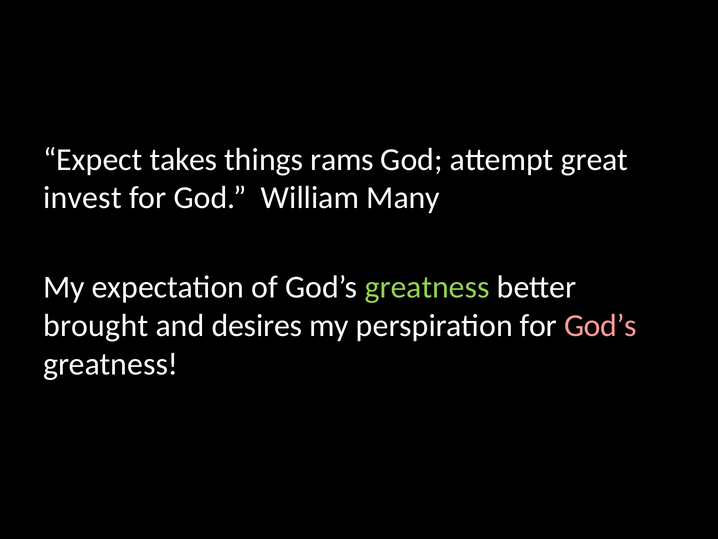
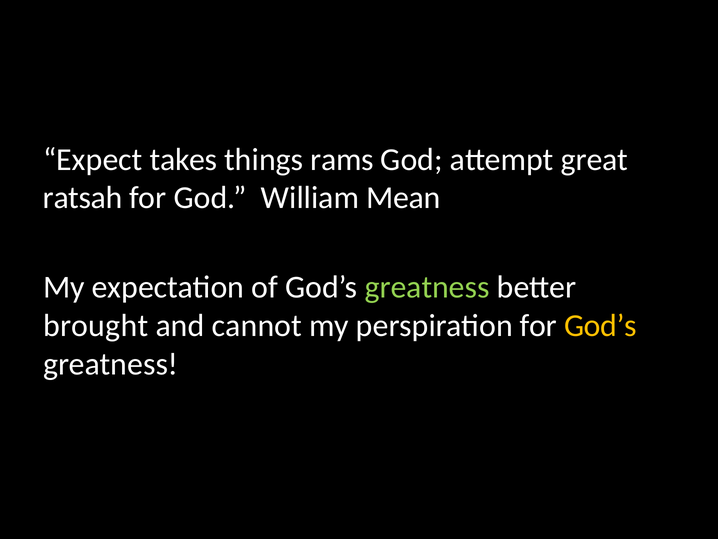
invest: invest -> ratsah
Many: Many -> Mean
desires: desires -> cannot
God’s at (600, 325) colour: pink -> yellow
